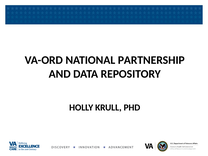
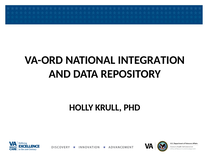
PARTNERSHIP: PARTNERSHIP -> INTEGRATION
